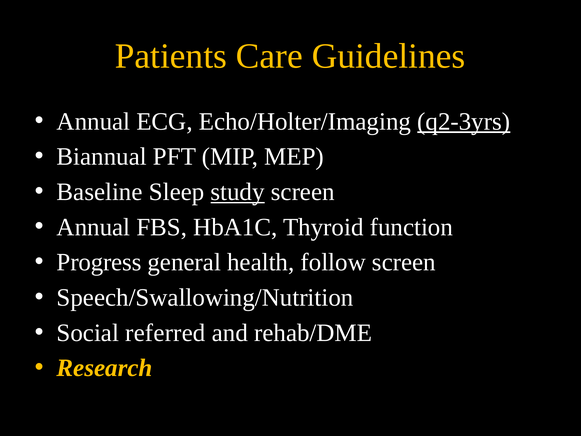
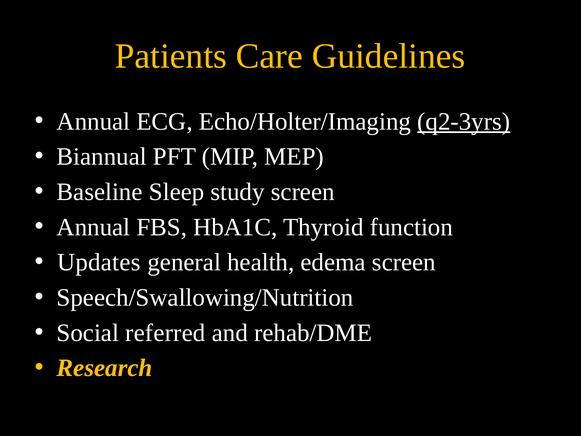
study underline: present -> none
Progress: Progress -> Updates
follow: follow -> edema
